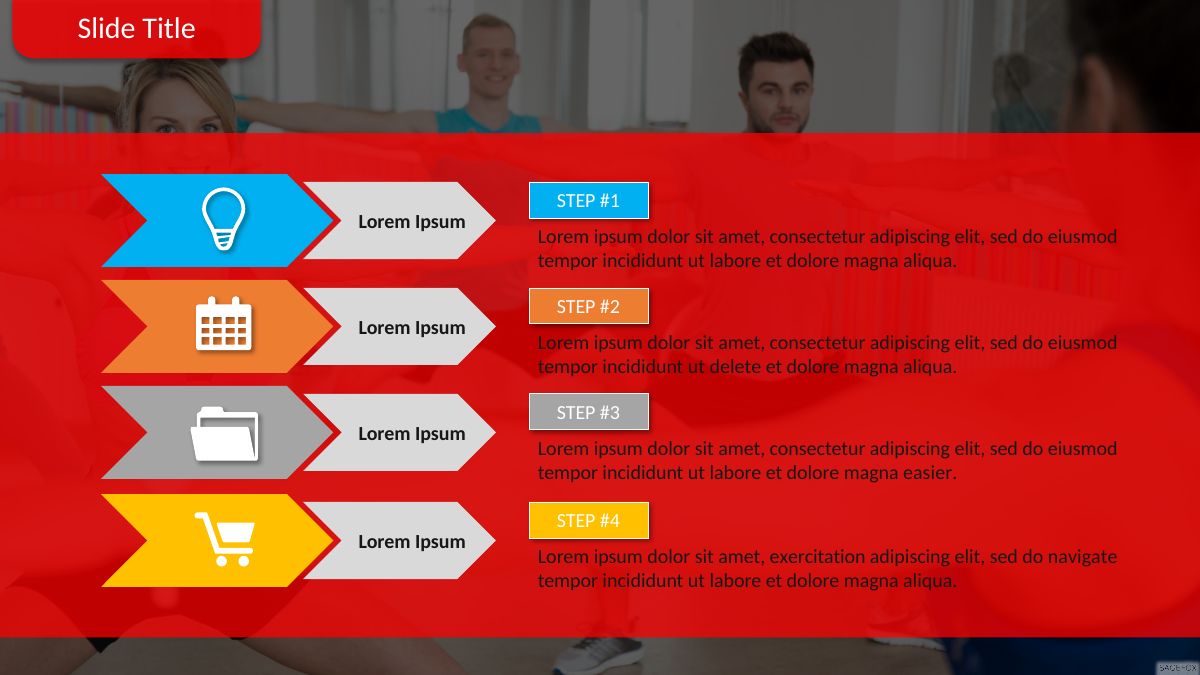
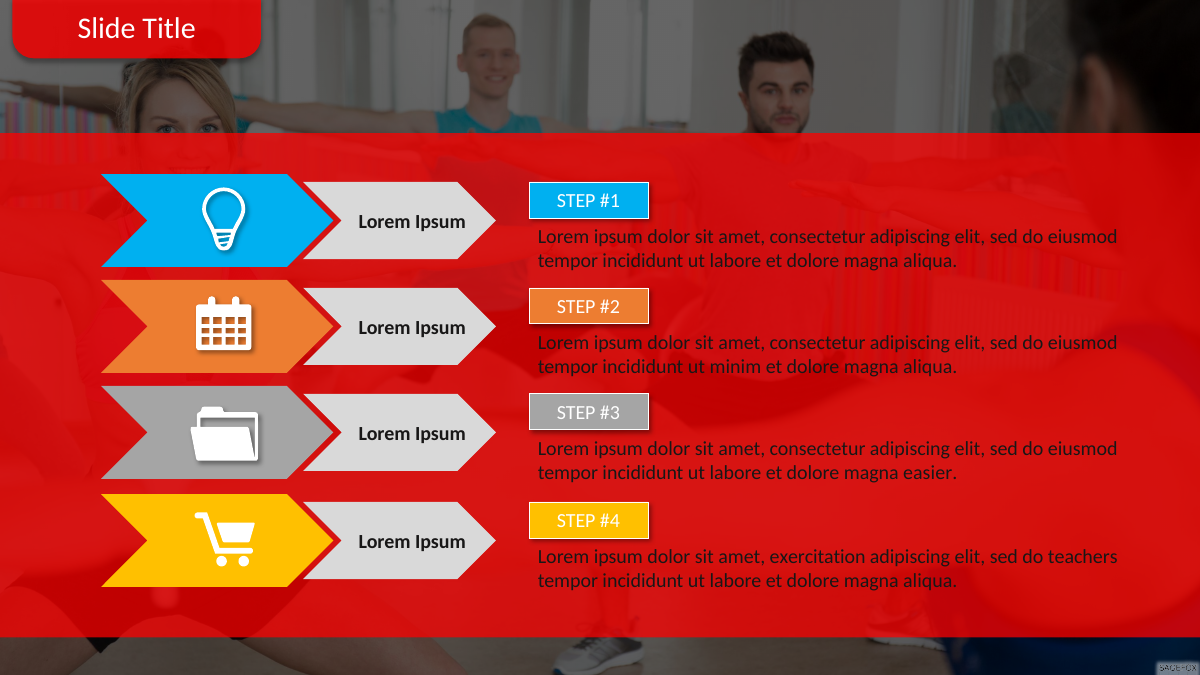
delete: delete -> minim
navigate: navigate -> teachers
